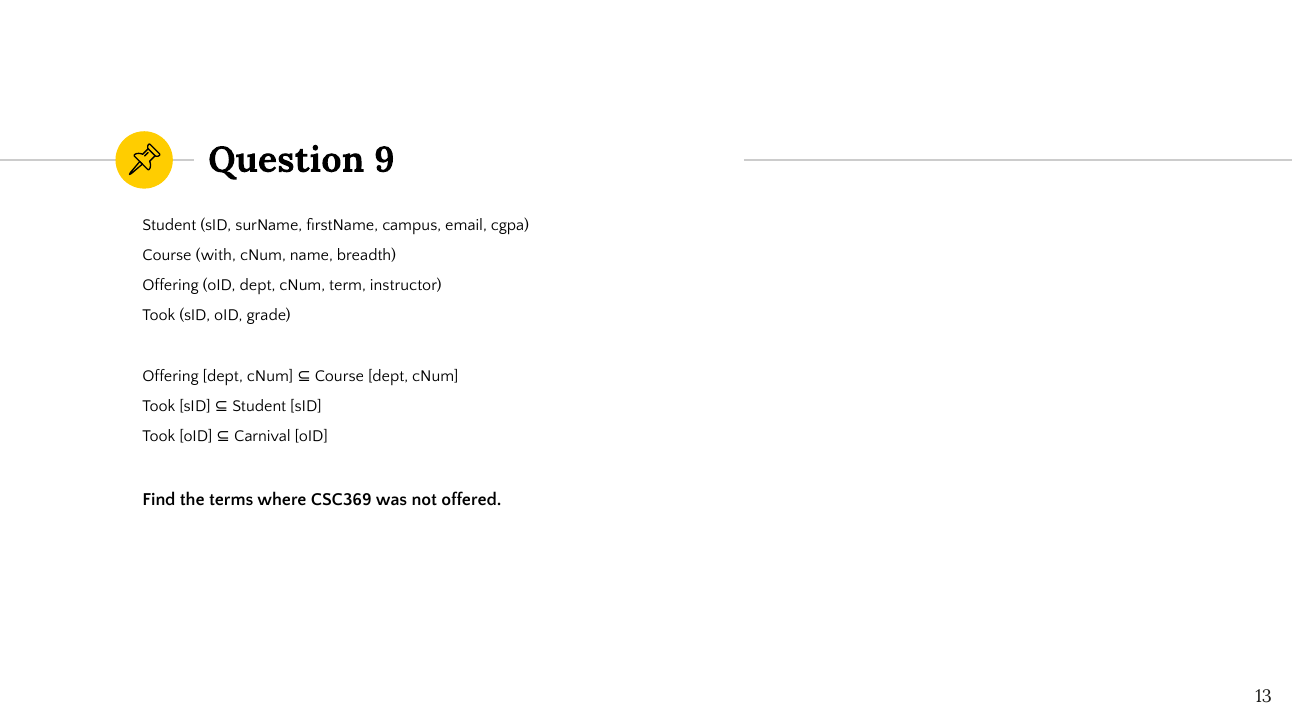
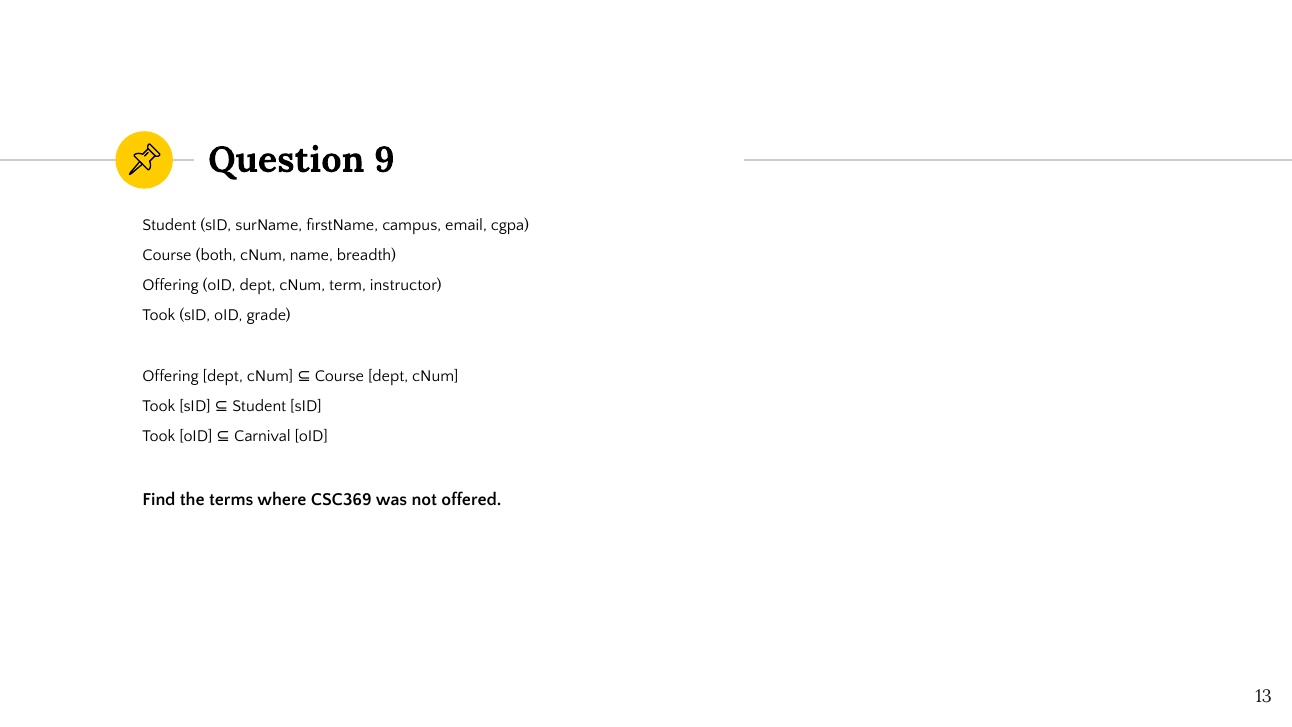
with: with -> both
